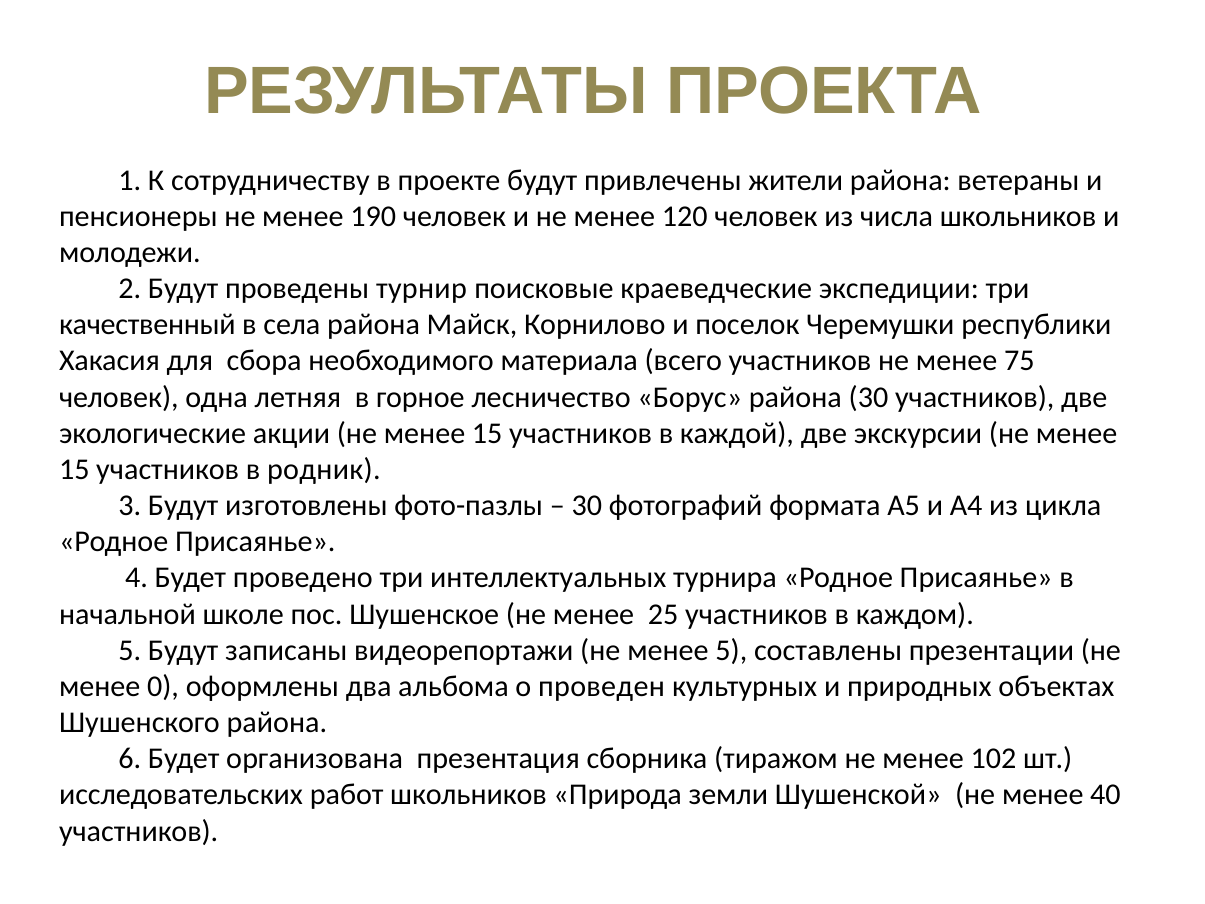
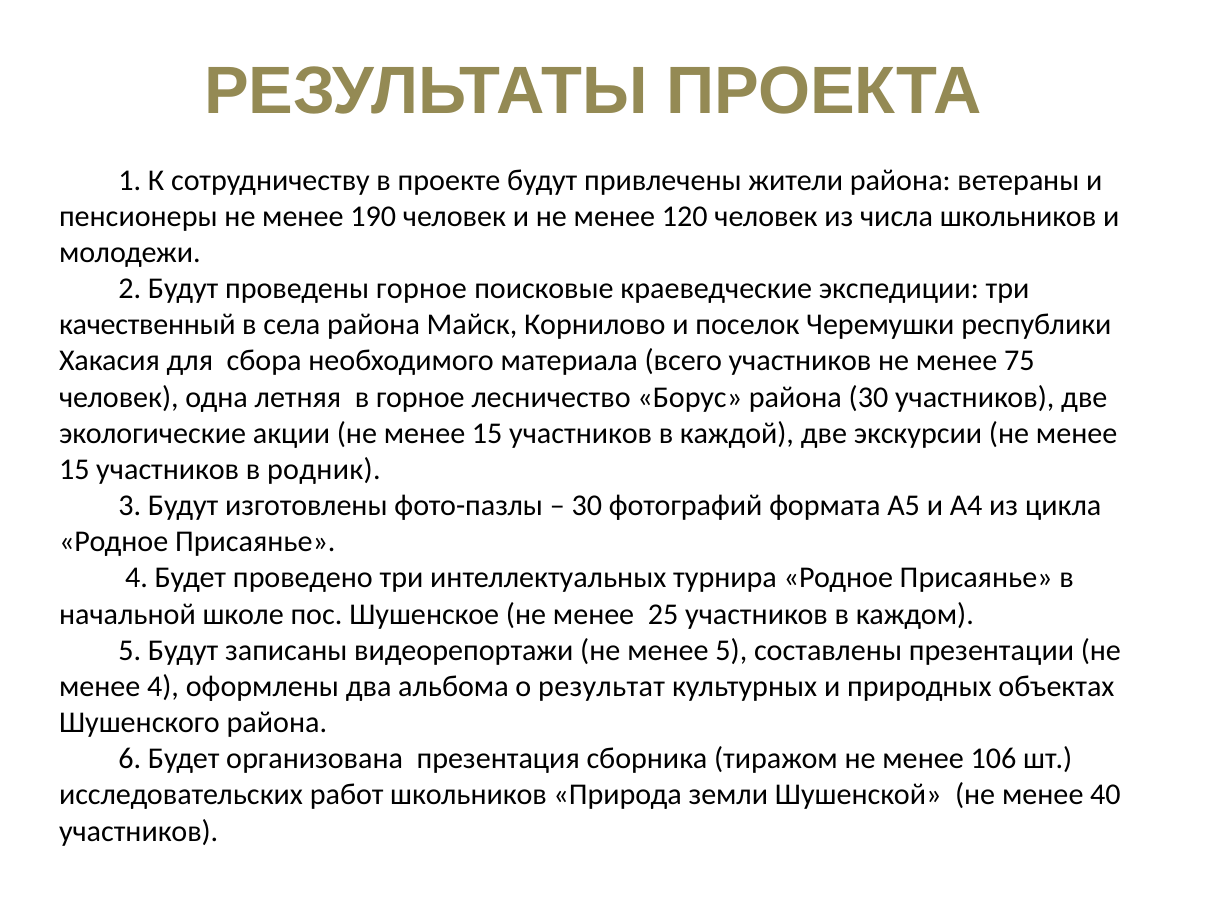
проведены турнир: турнир -> горное
менее 0: 0 -> 4
проведен: проведен -> результат
102: 102 -> 106
